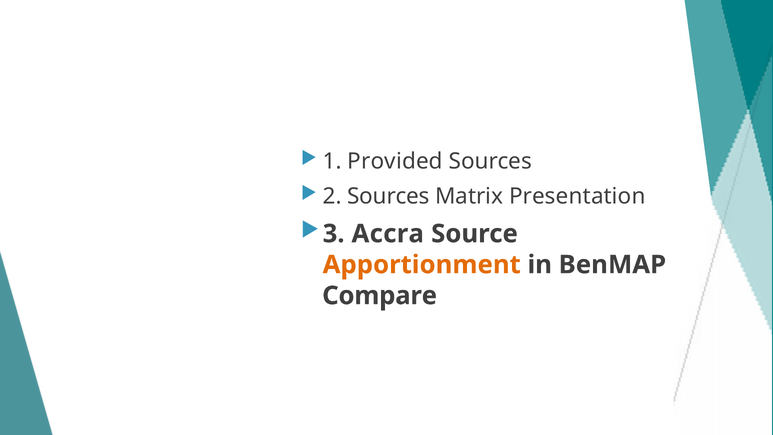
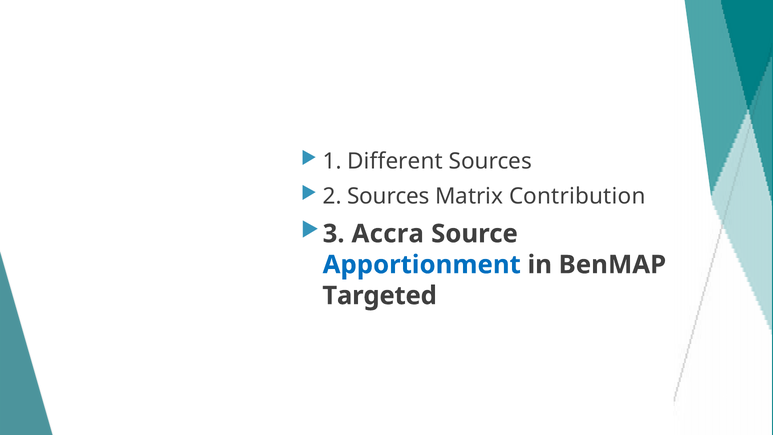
Provided: Provided -> Different
Presentation: Presentation -> Contribution
Apportionment colour: orange -> blue
Compare: Compare -> Targeted
